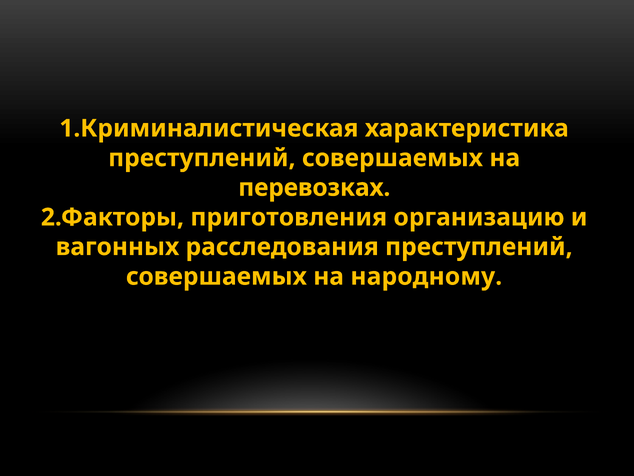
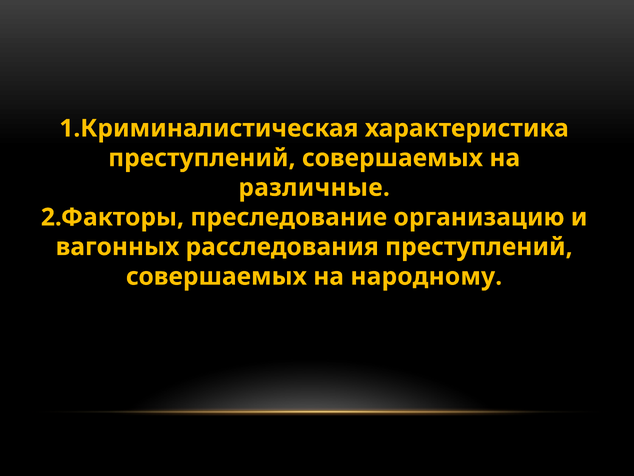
перевозках: перевозках -> различные
приготовления: приготовления -> преследование
